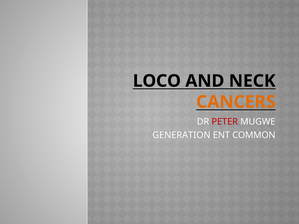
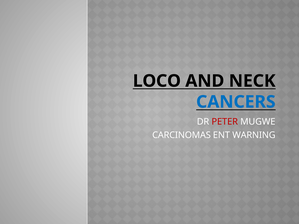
CANCERS colour: orange -> blue
GENERATION: GENERATION -> CARCINOMAS
COMMON: COMMON -> WARNING
